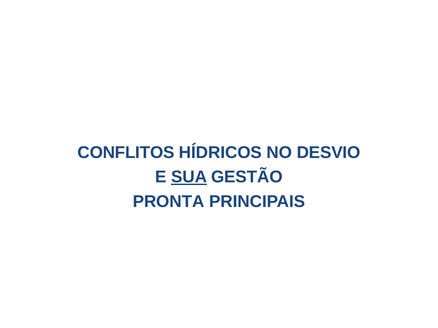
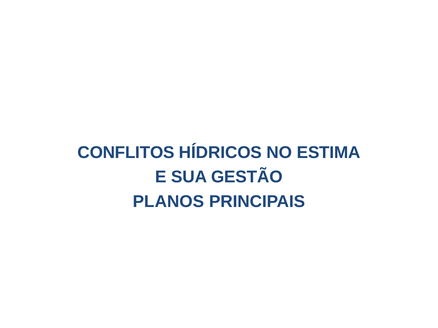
DESVIO: DESVIO -> ESTIMA
SUA underline: present -> none
PRONTA: PRONTA -> PLANOS
